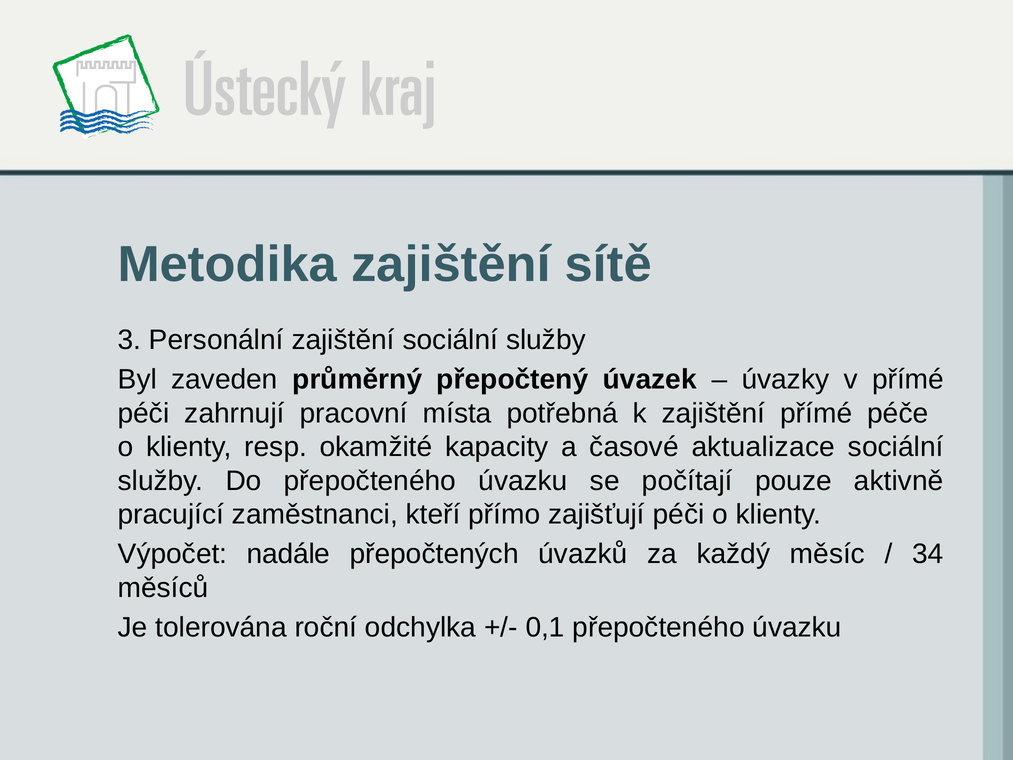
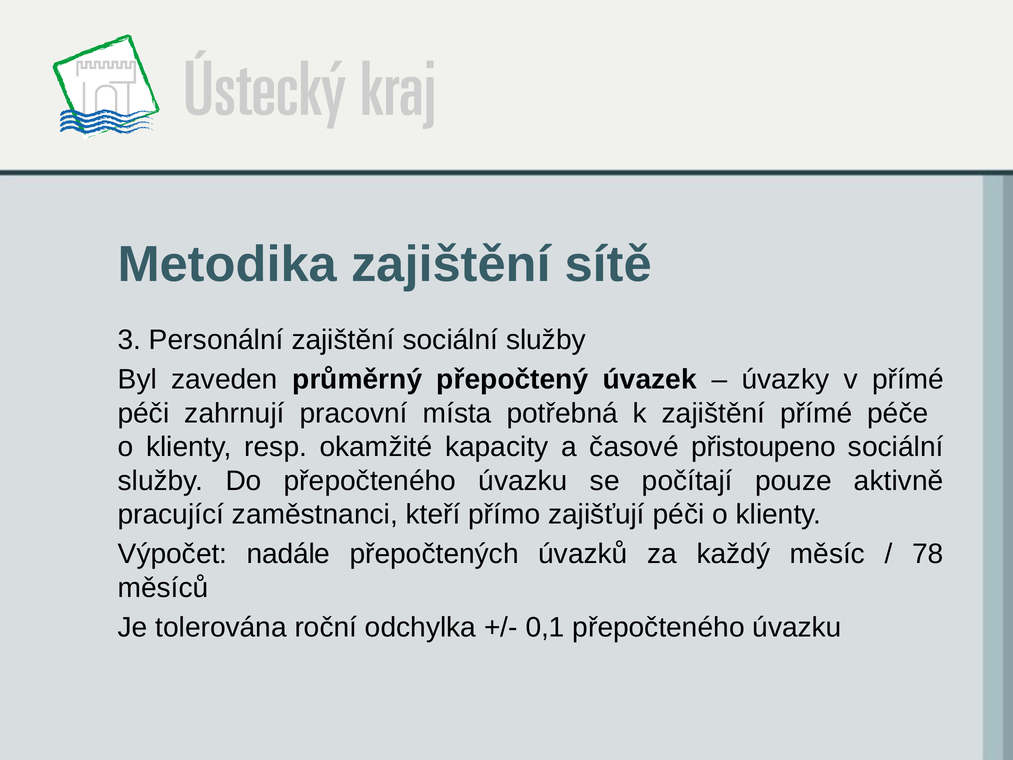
aktualizace: aktualizace -> přistoupeno
34: 34 -> 78
